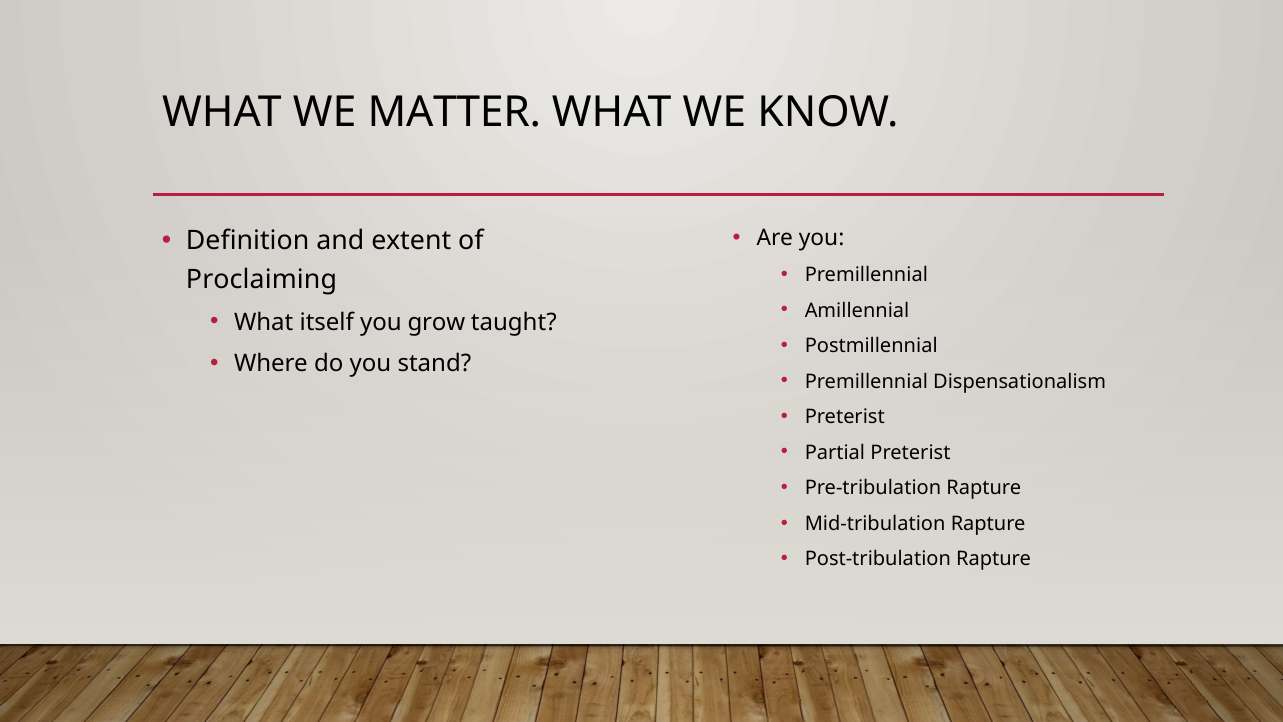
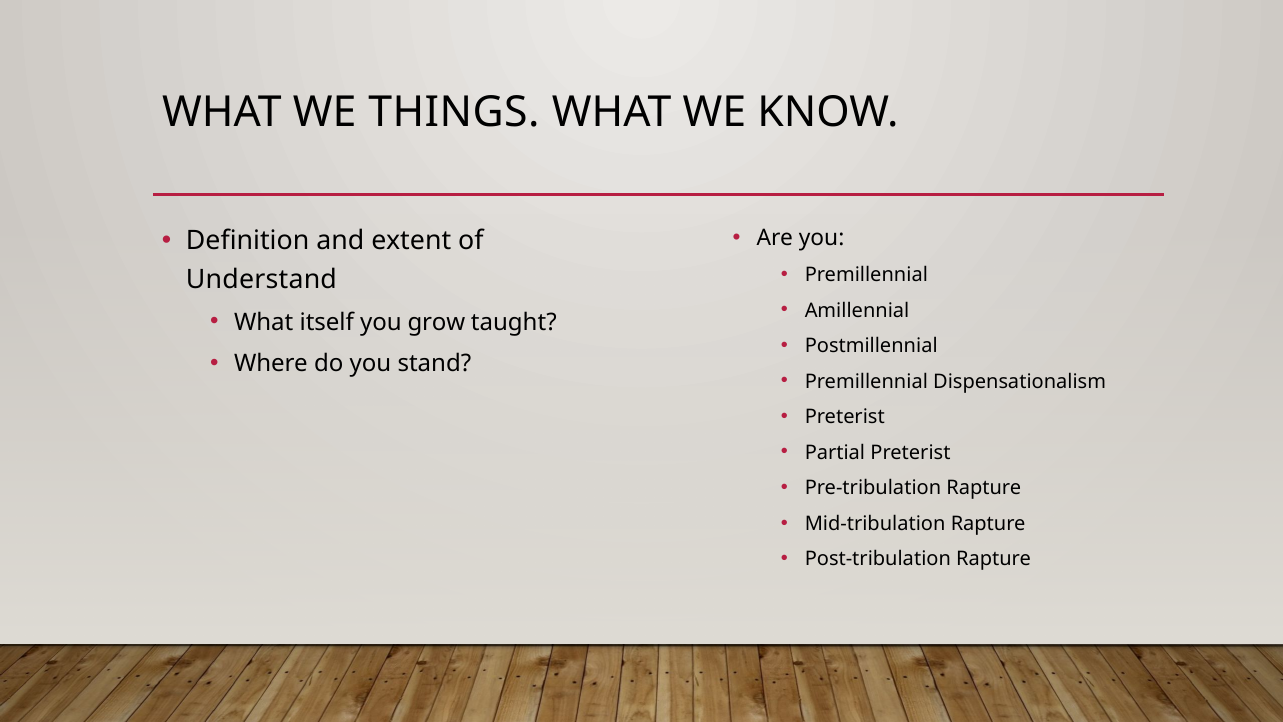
MATTER: MATTER -> THINGS
Proclaiming: Proclaiming -> Understand
